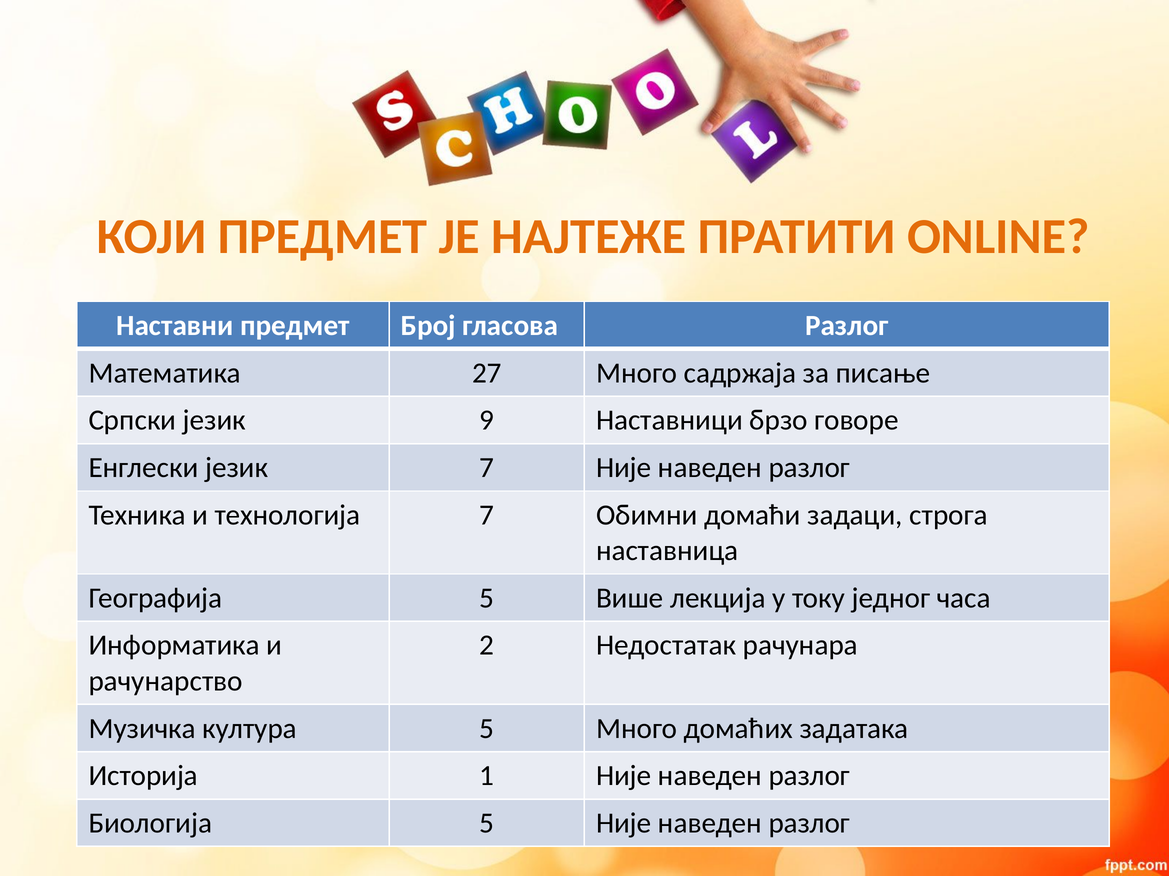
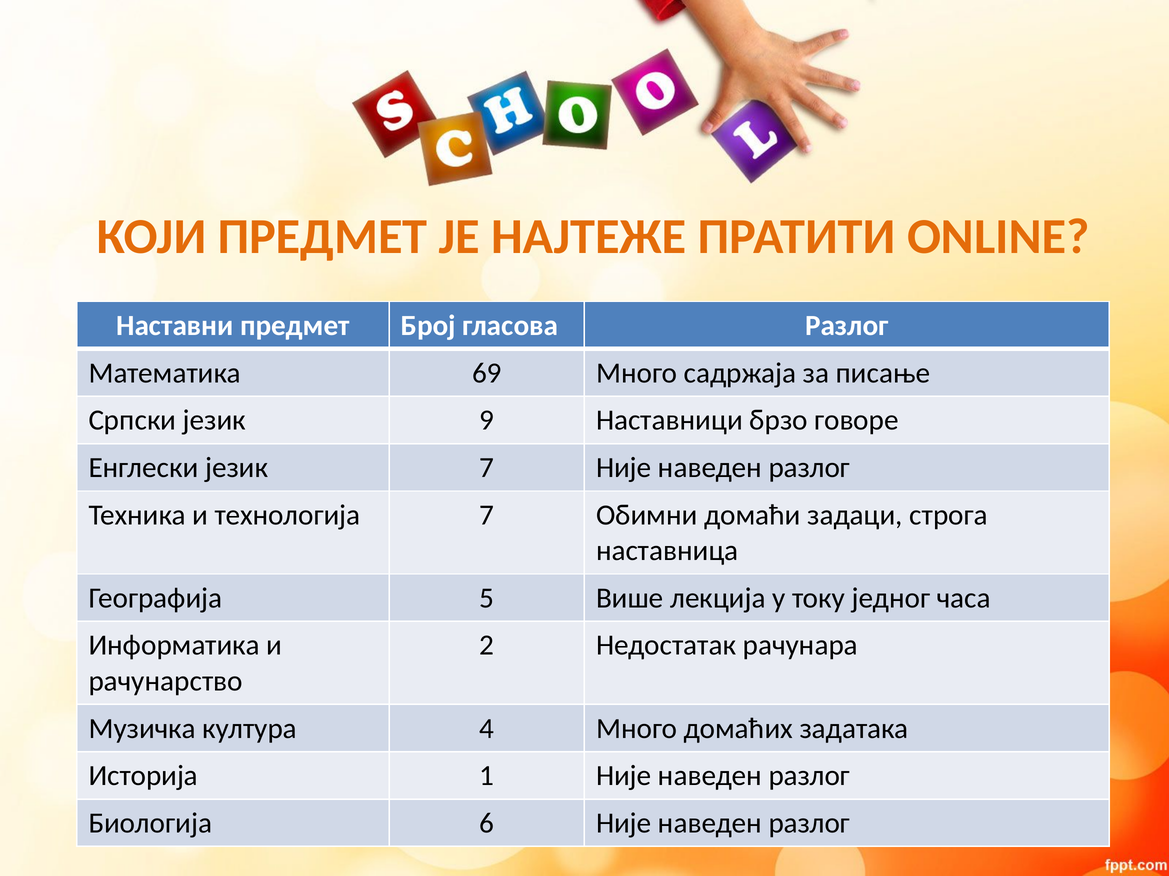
27: 27 -> 69
култура 5: 5 -> 4
Биологија 5: 5 -> 6
